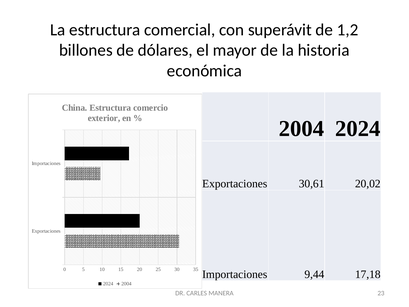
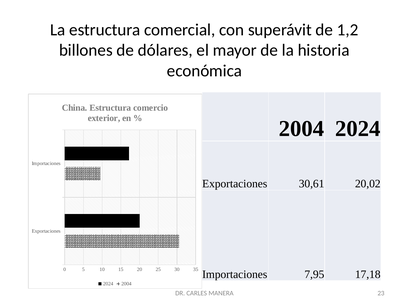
9,44: 9,44 -> 7,95
